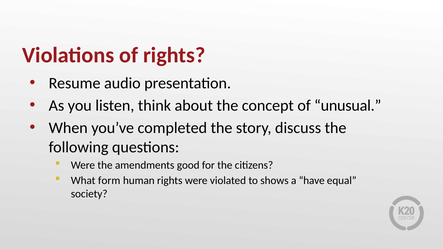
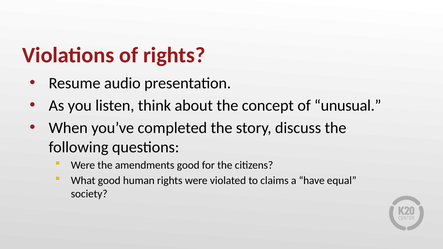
What form: form -> good
shows: shows -> claims
